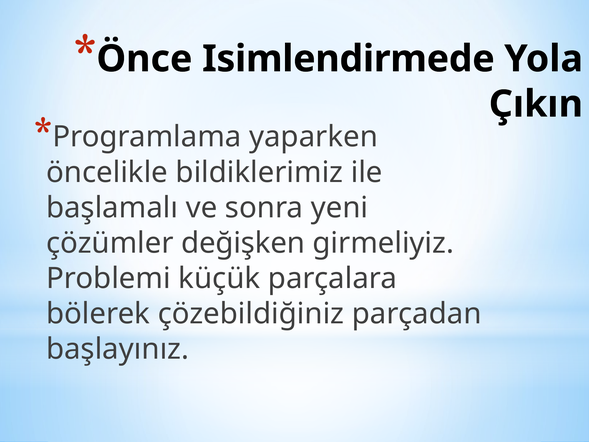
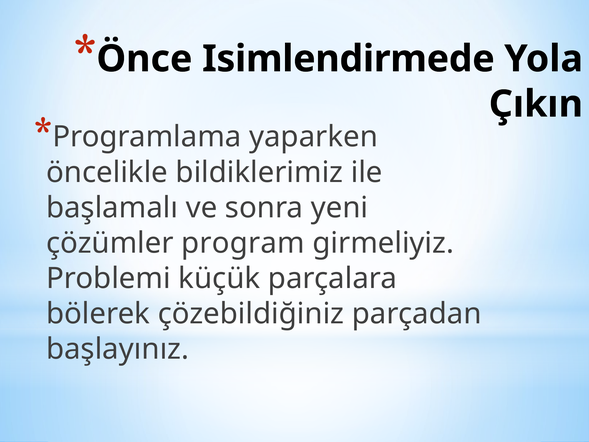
değişken: değişken -> program
